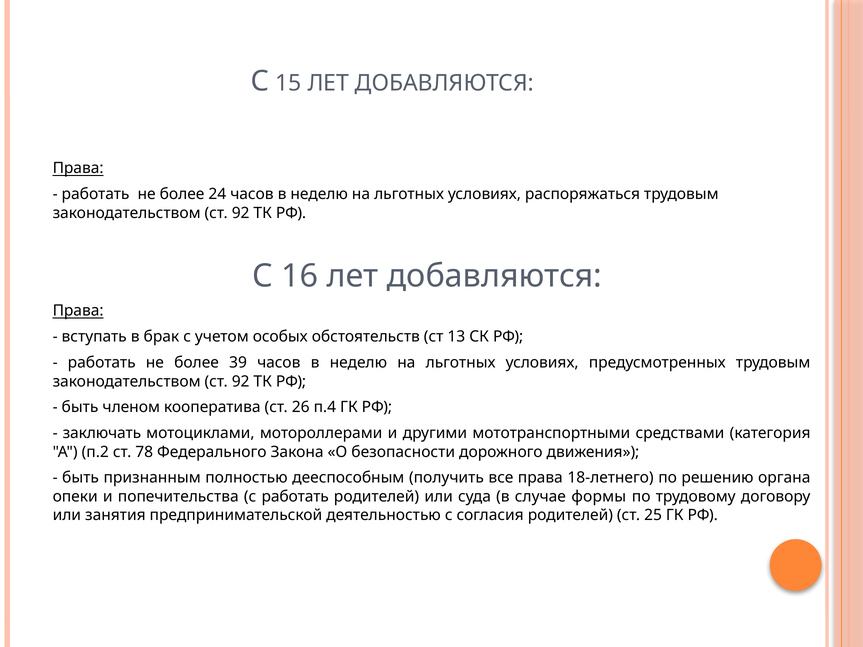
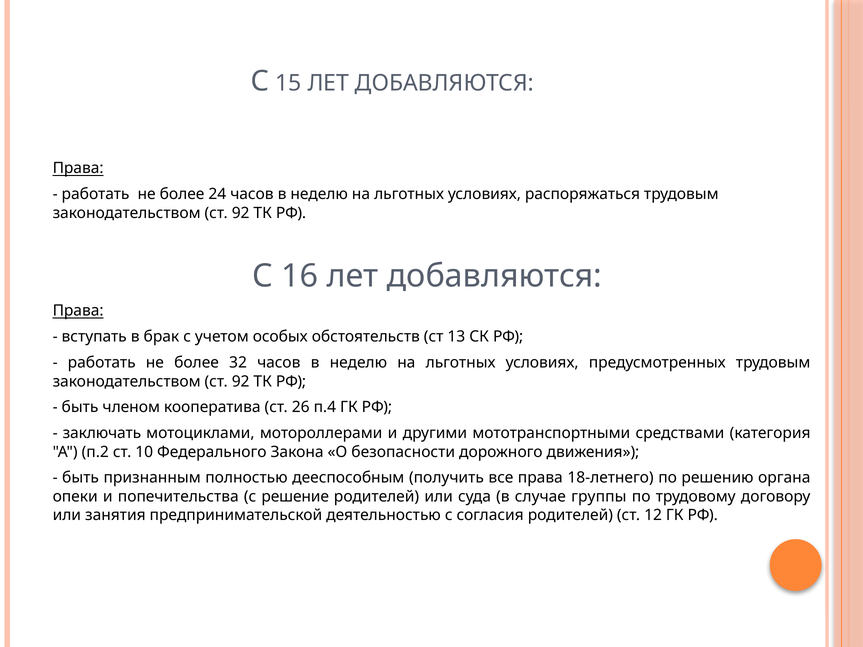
39: 39 -> 32
78: 78 -> 10
с работать: работать -> решение
формы: формы -> группы
25: 25 -> 12
